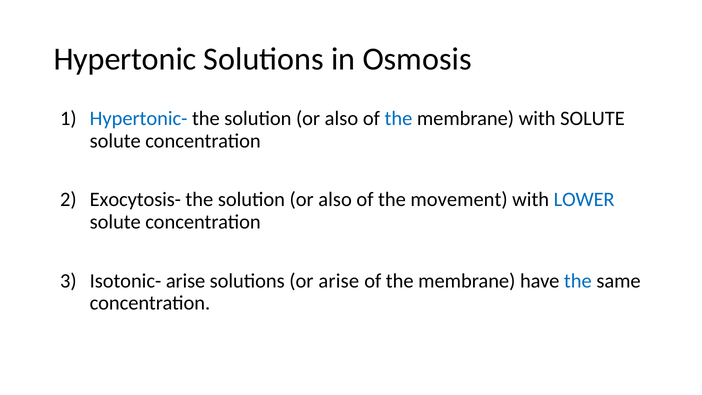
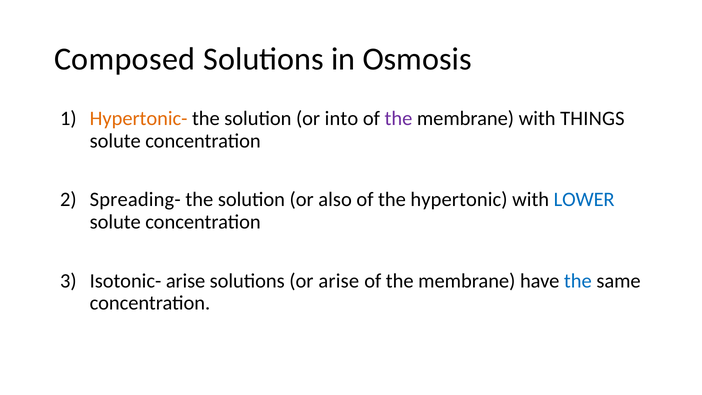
Hypertonic: Hypertonic -> Composed
Hypertonic- colour: blue -> orange
also at (341, 119): also -> into
the at (398, 119) colour: blue -> purple
with SOLUTE: SOLUTE -> THINGS
Exocytosis-: Exocytosis- -> Spreading-
movement: movement -> hypertonic
